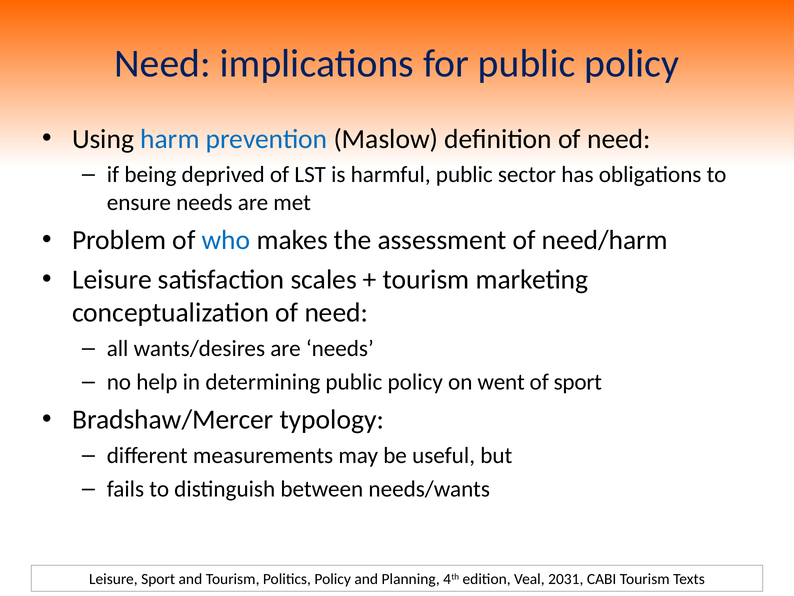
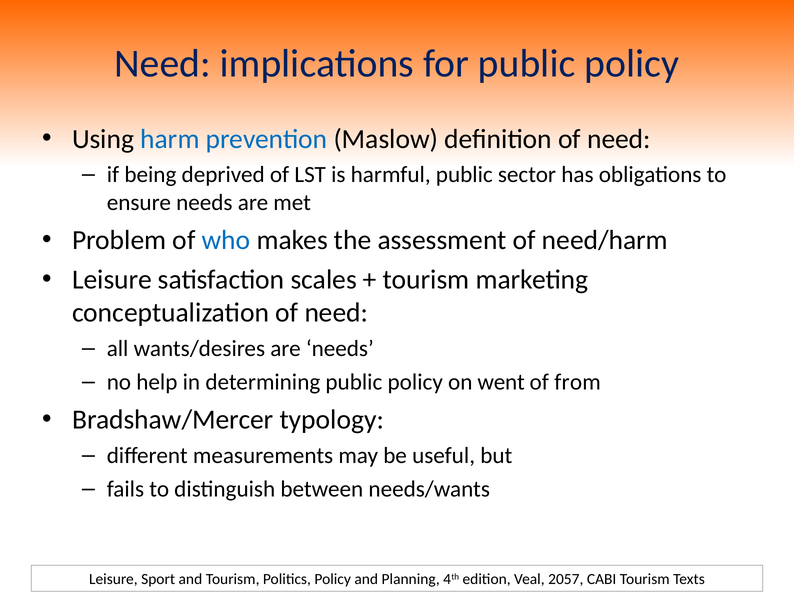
of sport: sport -> from
2031: 2031 -> 2057
